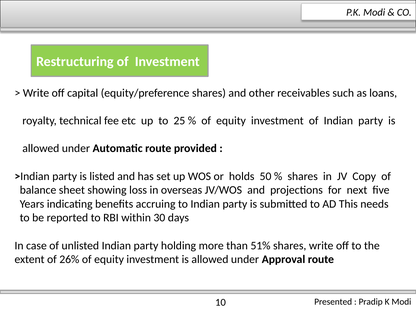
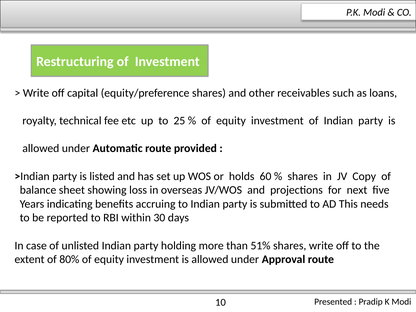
50: 50 -> 60
26%: 26% -> 80%
